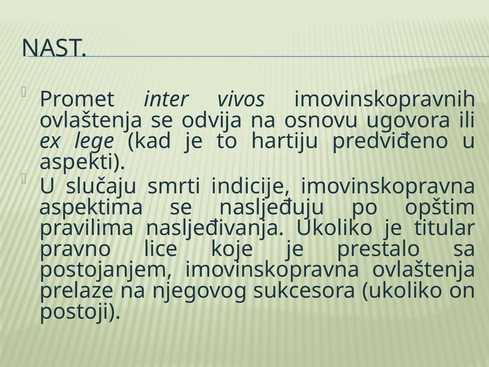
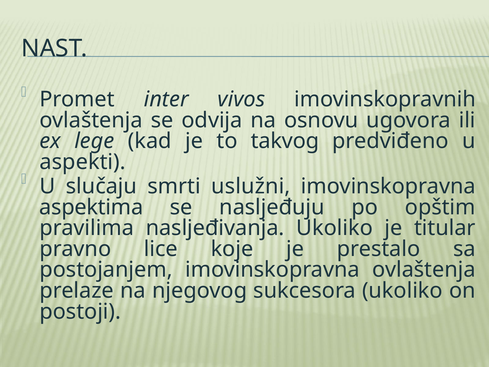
hartiju: hartiju -> takvog
indicije: indicije -> uslužni
